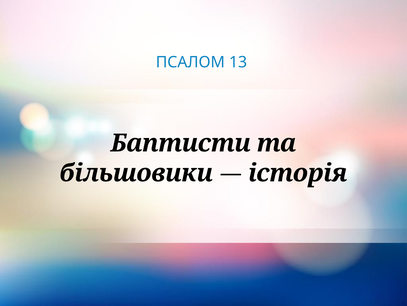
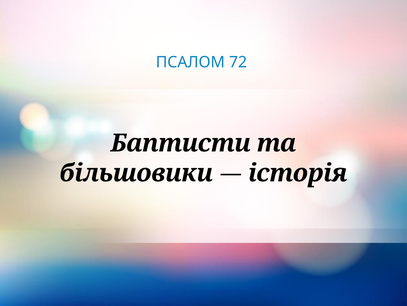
13: 13 -> 72
